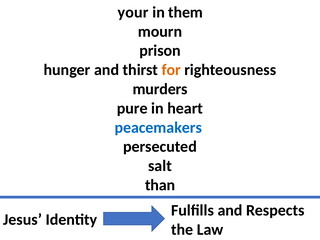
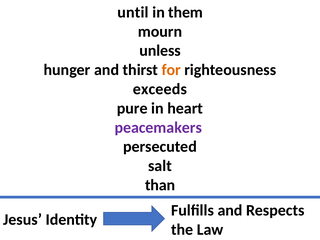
your: your -> until
prison: prison -> unless
murders: murders -> exceeds
peacemakers colour: blue -> purple
